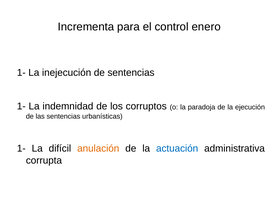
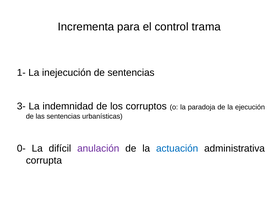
enero: enero -> trama
1- at (21, 106): 1- -> 3-
1- at (21, 148): 1- -> 0-
anulación colour: orange -> purple
